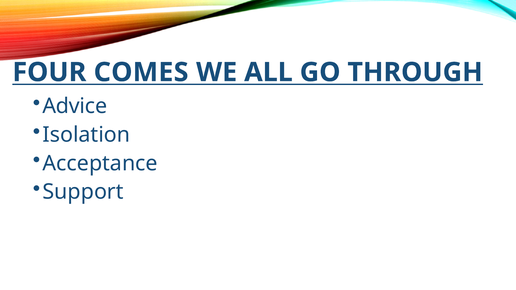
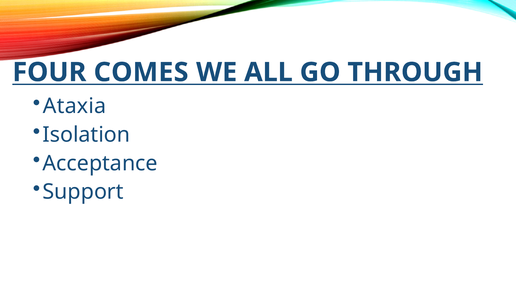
Advice: Advice -> Ataxia
